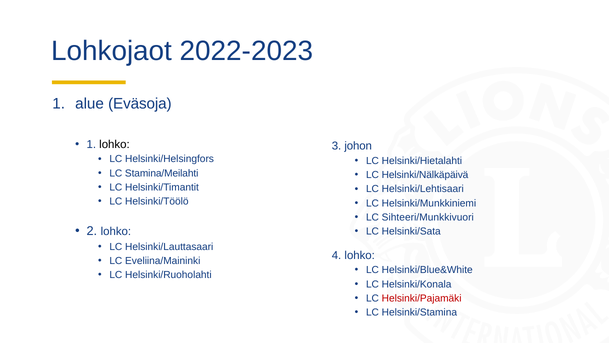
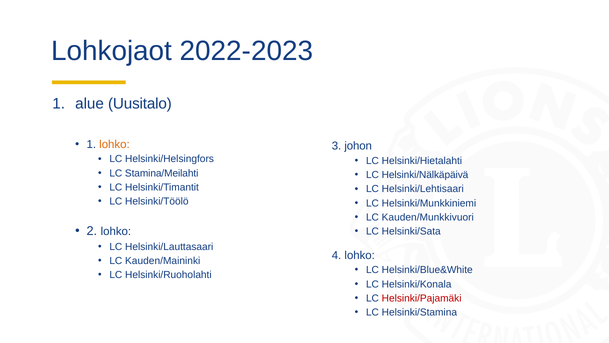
Eväsoja: Eväsoja -> Uusitalo
lohko at (114, 144) colour: black -> orange
Sihteeri/Munkkivuori: Sihteeri/Munkkivuori -> Kauden/Munkkivuori
Eveliina/Maininki: Eveliina/Maininki -> Kauden/Maininki
